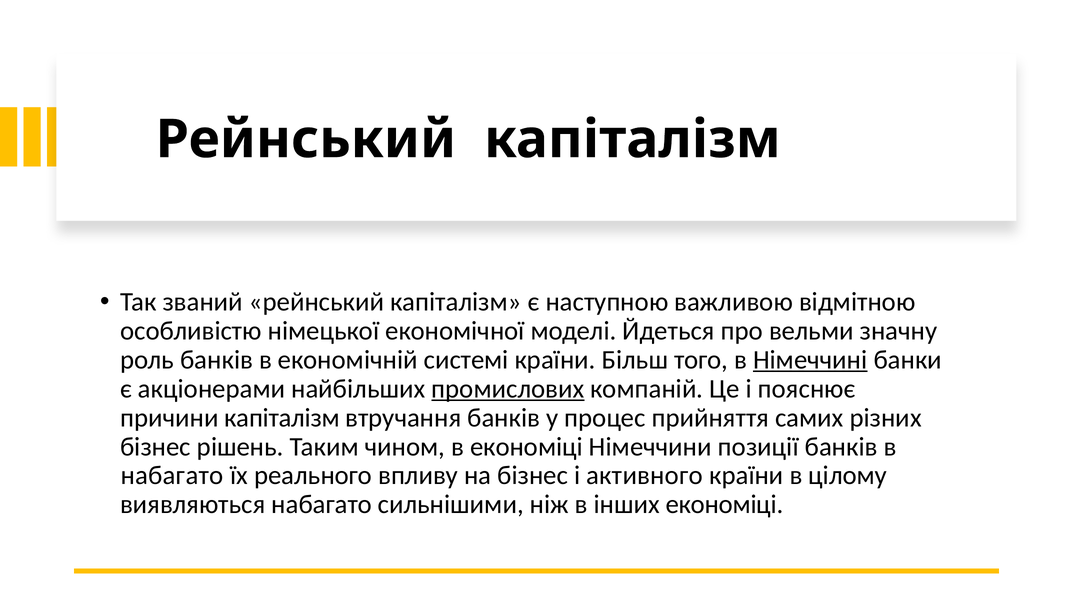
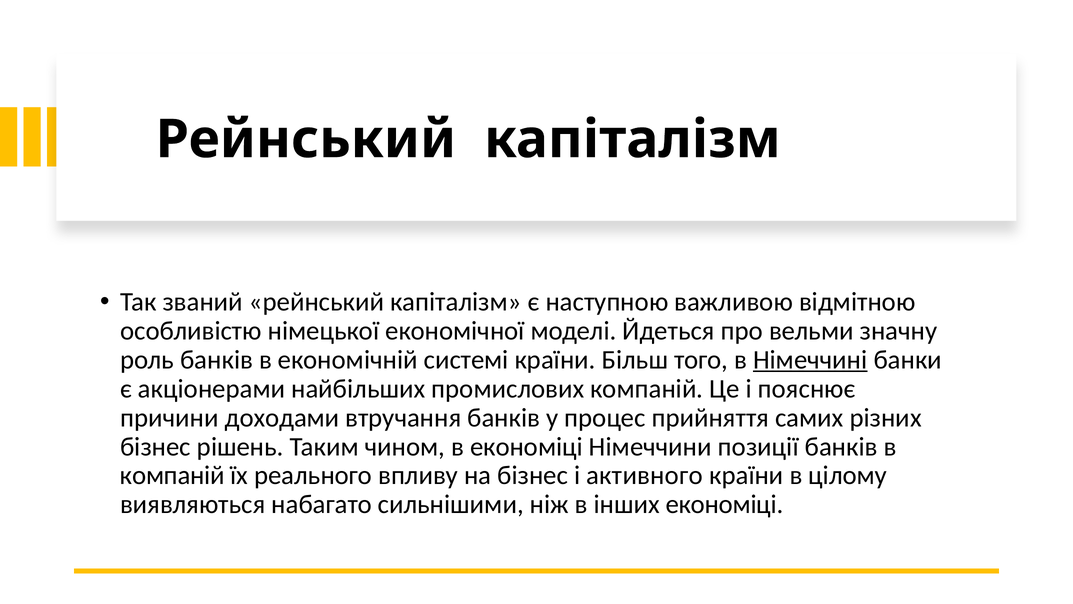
промислових underline: present -> none
причини капіталізм: капіталізм -> доходами
набагато at (172, 475): набагато -> компаній
